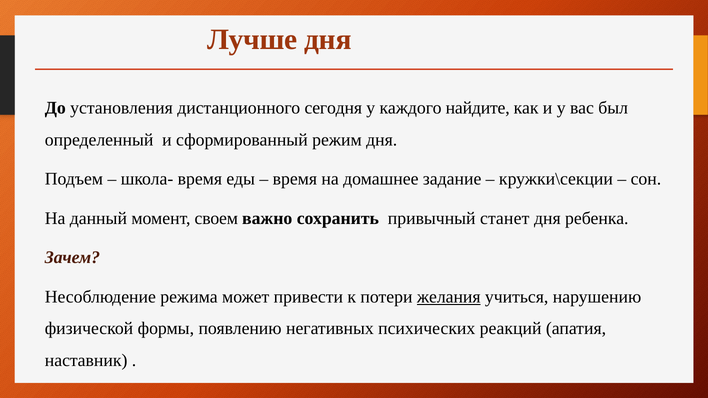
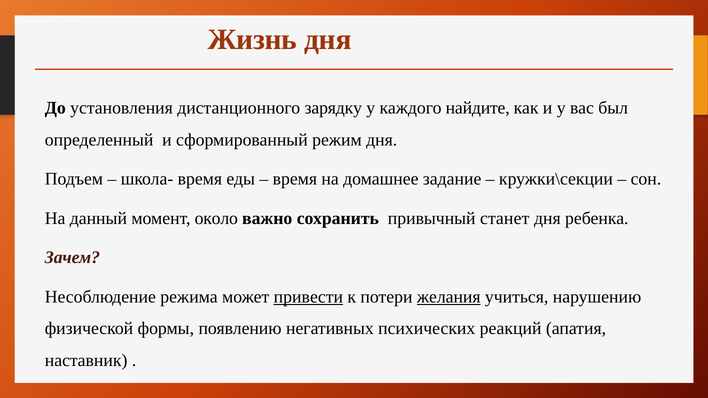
Лучше: Лучше -> Жизнь
сегодня: сегодня -> зарядку
своем: своем -> около
привести underline: none -> present
